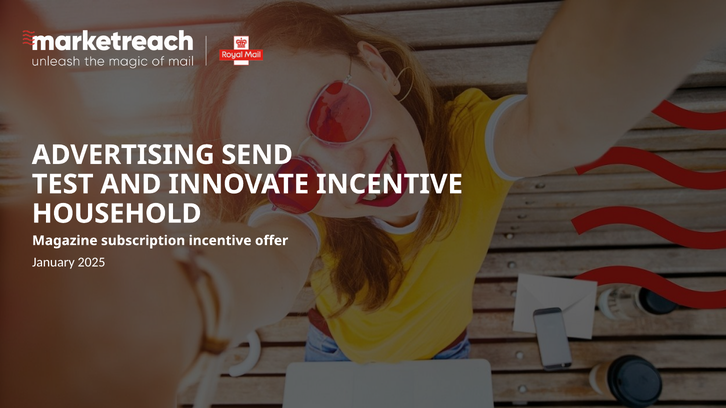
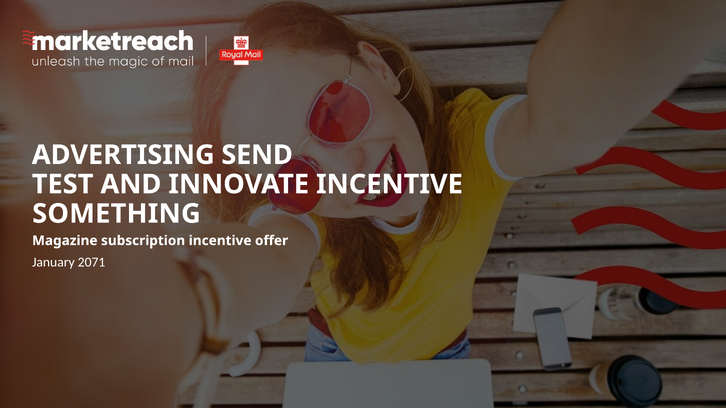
HOUSEHOLD: HOUSEHOLD -> SOMETHING
2025: 2025 -> 2071
